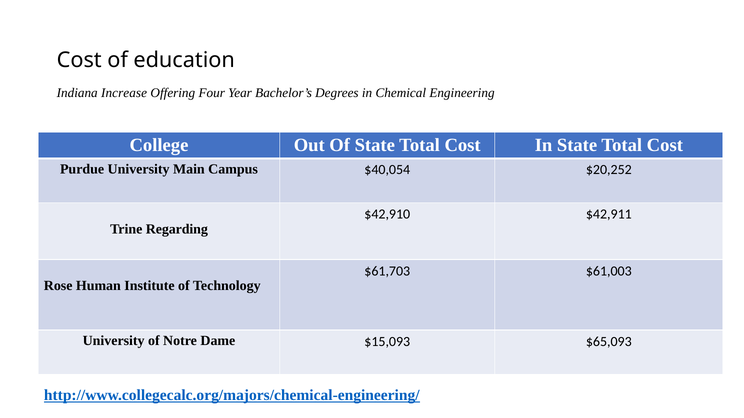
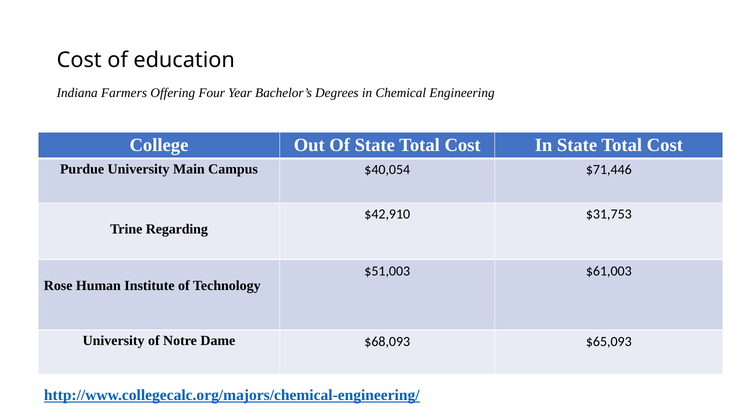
Increase: Increase -> Farmers
$20,252: $20,252 -> $71,446
$42,911: $42,911 -> $31,753
$61,703: $61,703 -> $51,003
$15,093: $15,093 -> $68,093
